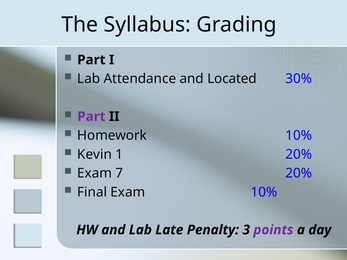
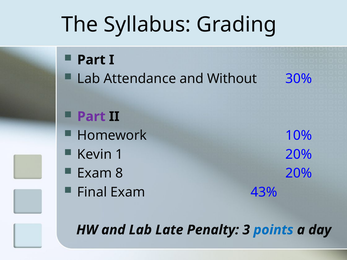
Located: Located -> Without
7: 7 -> 8
Exam 10%: 10% -> 43%
points colour: purple -> blue
